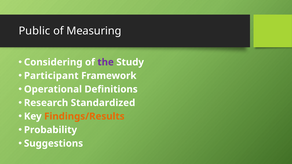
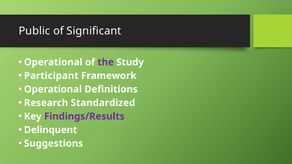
Measuring: Measuring -> Significant
Considering at (53, 62): Considering -> Operational
Findings/Results colour: orange -> purple
Probability: Probability -> Delinquent
